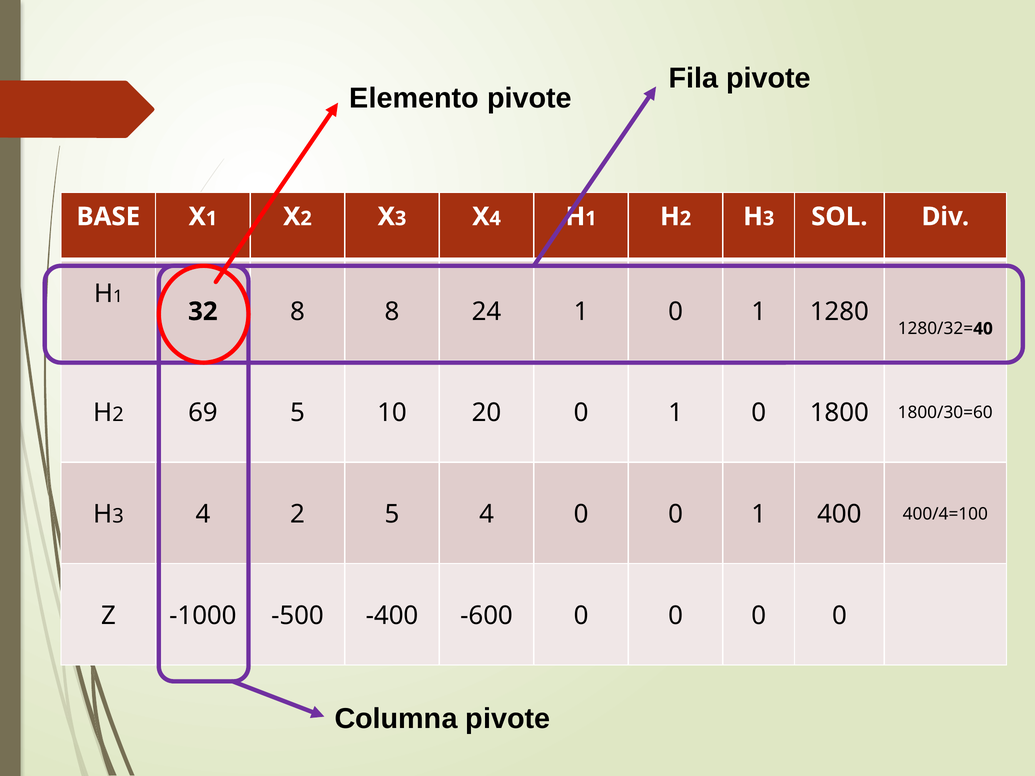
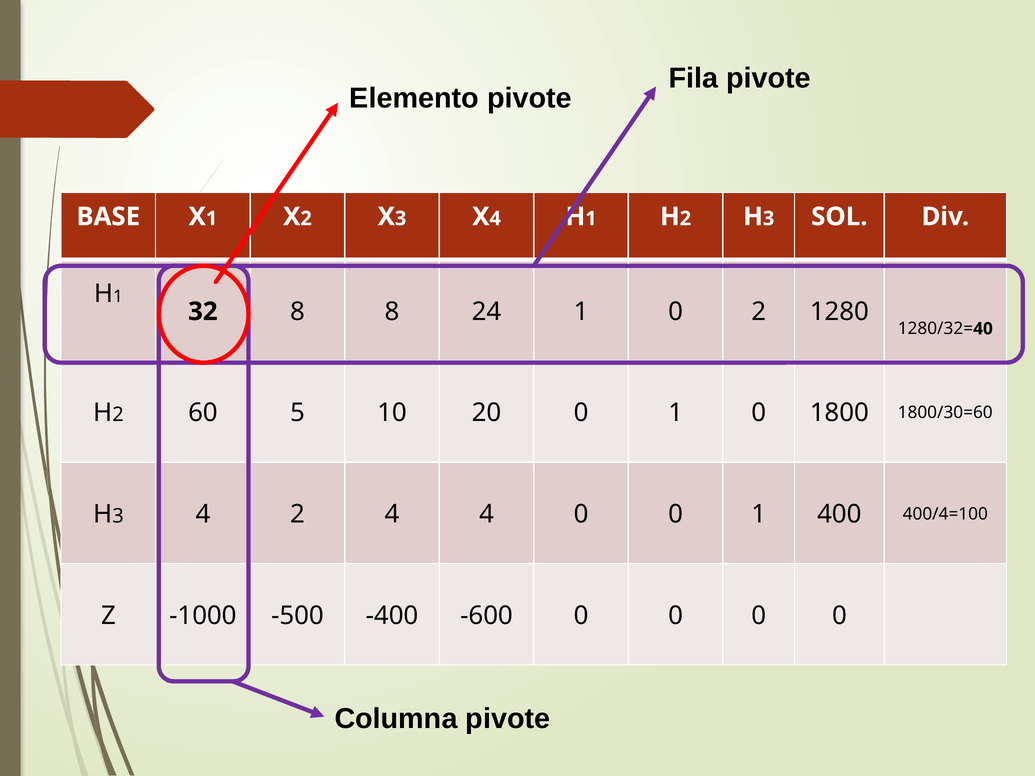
1 0 1: 1 -> 2
69: 69 -> 60
2 5: 5 -> 4
